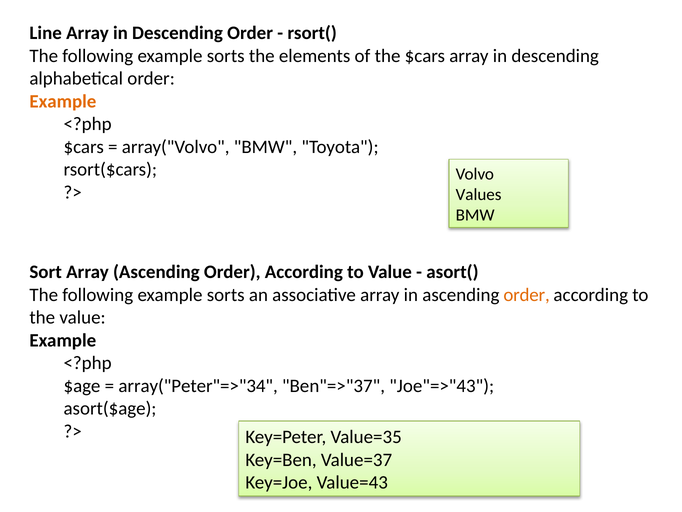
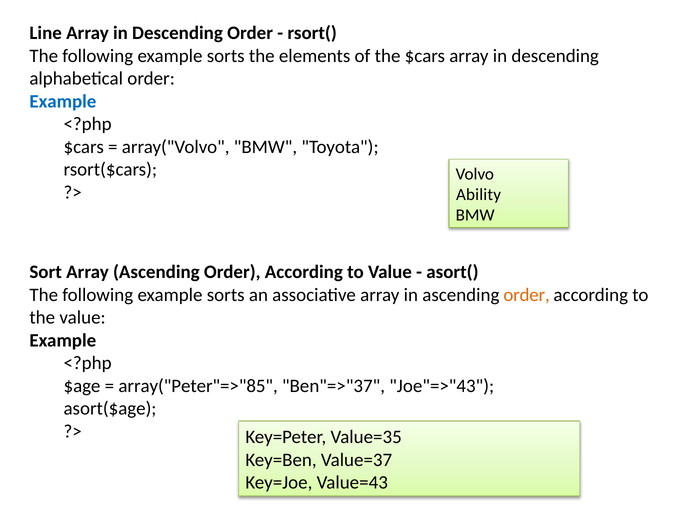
Example at (63, 101) colour: orange -> blue
Values: Values -> Ability
array("Peter"=>"34: array("Peter"=>"34 -> array("Peter"=>"85
